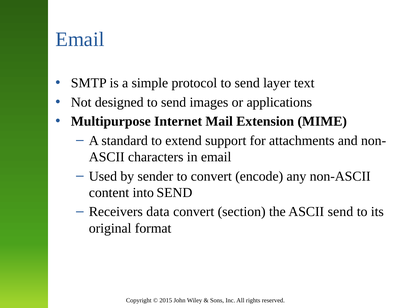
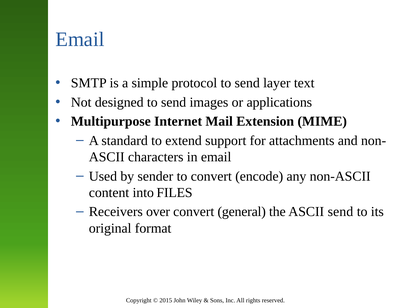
into SEND: SEND -> FILES
data: data -> over
section: section -> general
